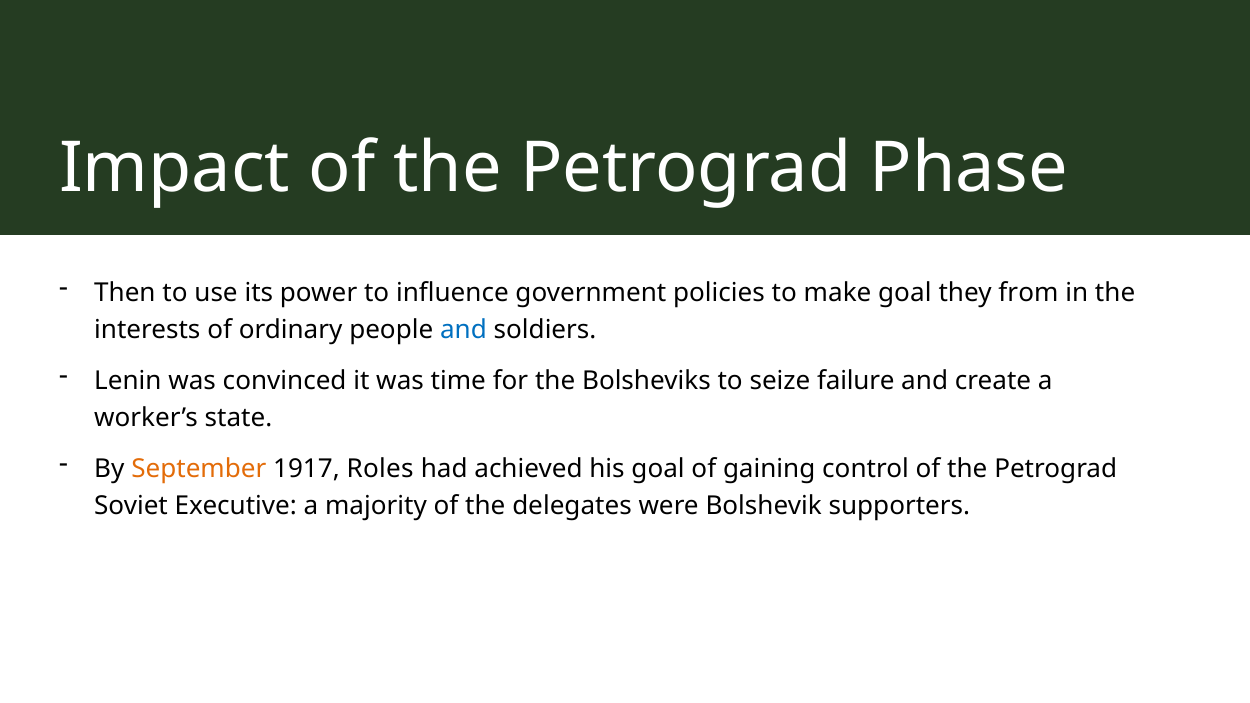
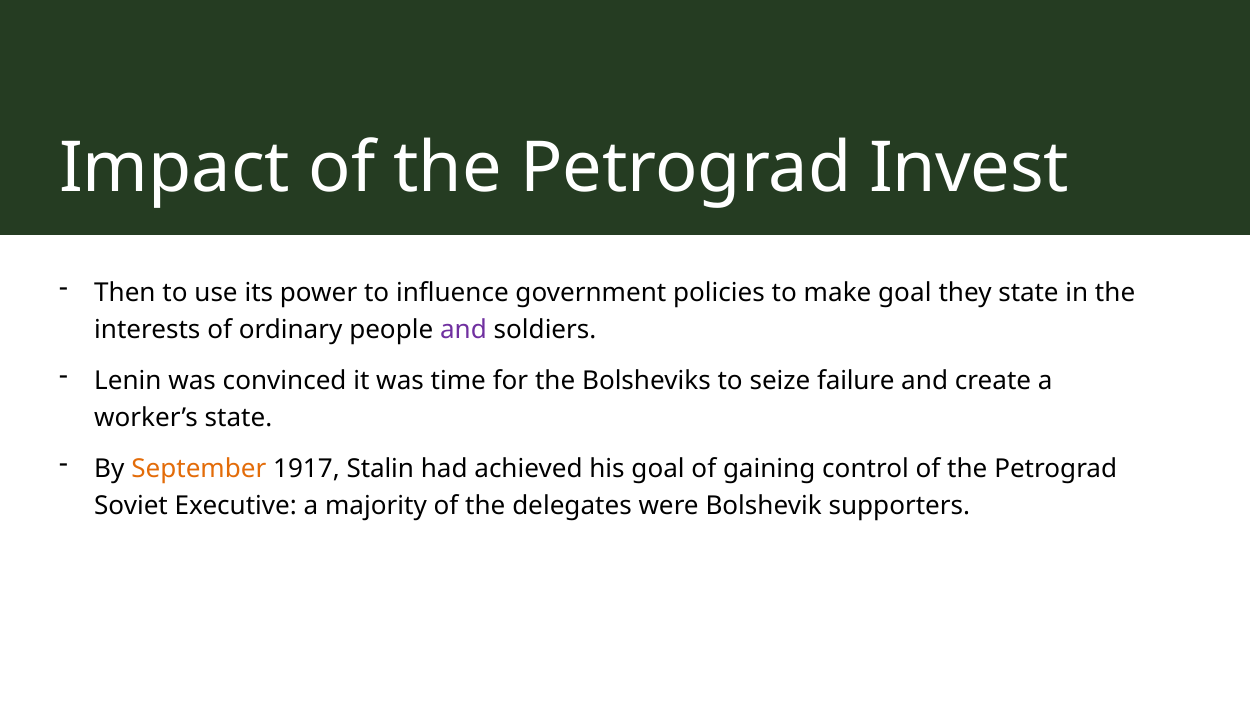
Phase: Phase -> Invest
they from: from -> state
and at (463, 330) colour: blue -> purple
Roles: Roles -> Stalin
